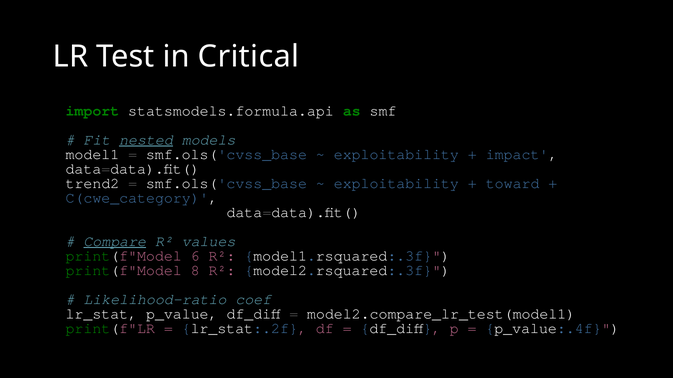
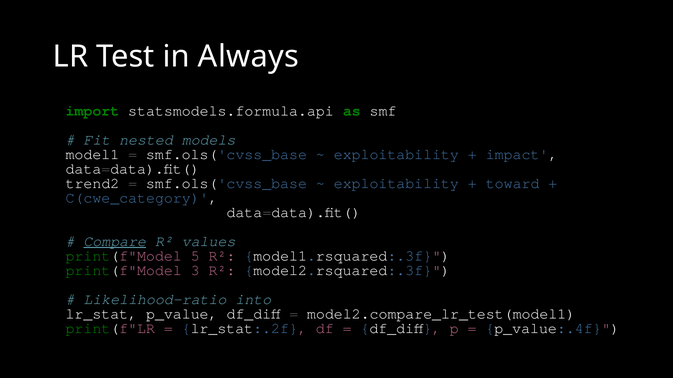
Critical: Critical -> Always
nested underline: present -> none
6: 6 -> 5
8: 8 -> 3
coef: coef -> into
